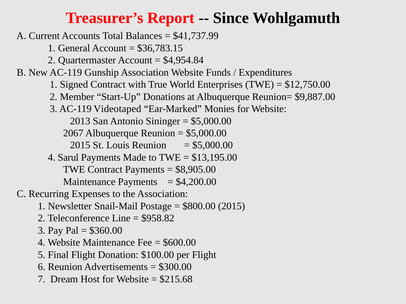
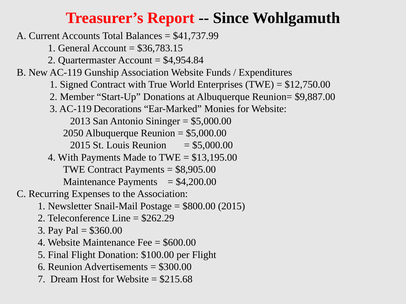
Videotaped: Videotaped -> Decorations
2067: 2067 -> 2050
4 Sarul: Sarul -> With
$958.82: $958.82 -> $262.29
